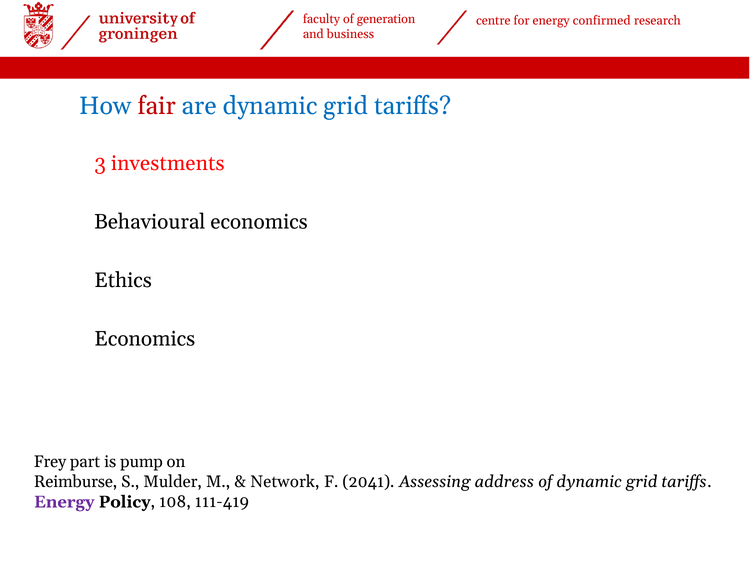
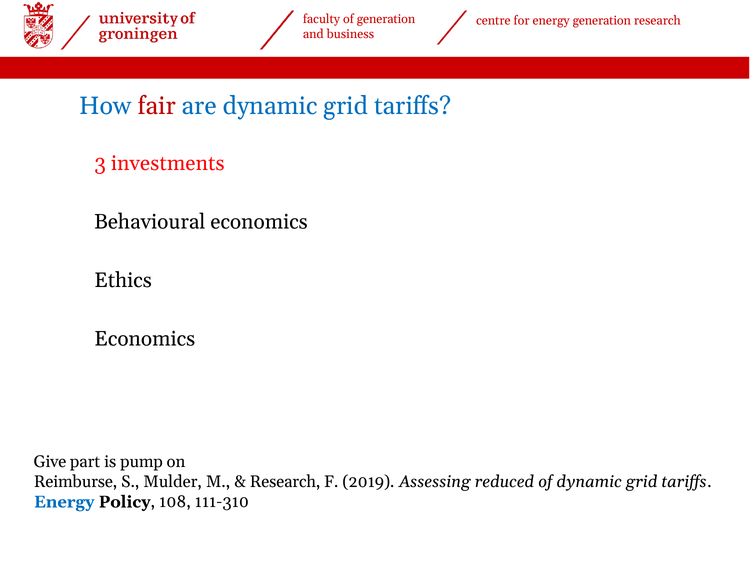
energy confirmed: confirmed -> generation
Frey: Frey -> Give
Network at (285, 481): Network -> Research
2041: 2041 -> 2019
address: address -> reduced
Energy at (64, 501) colour: purple -> blue
111-419: 111-419 -> 111-310
